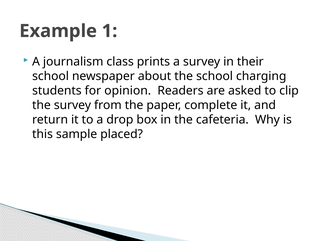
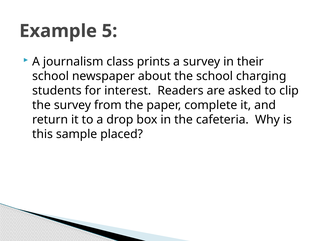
1: 1 -> 5
opinion: opinion -> interest
